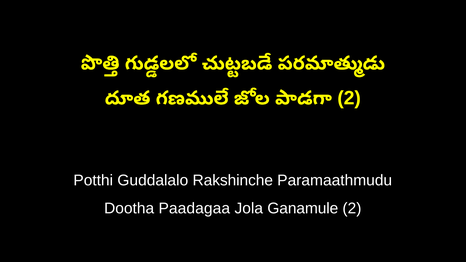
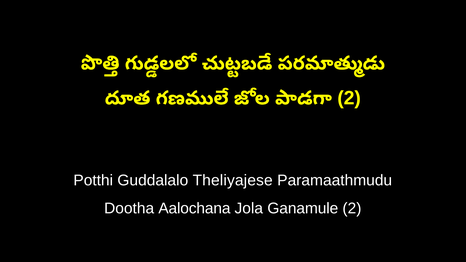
Rakshinche: Rakshinche -> Theliyajese
Paadagaa: Paadagaa -> Aalochana
